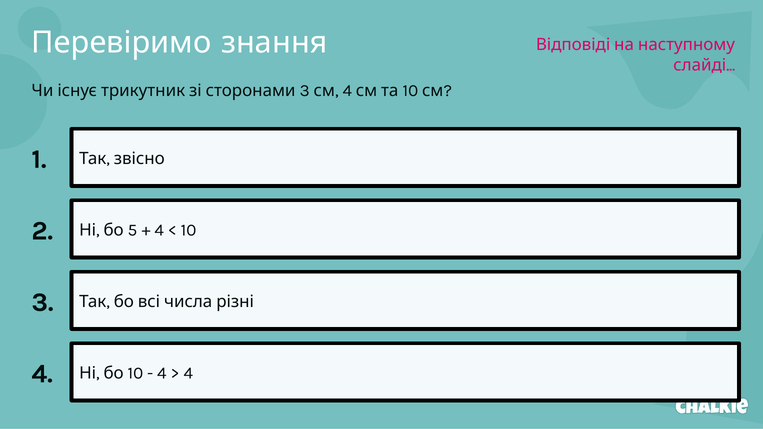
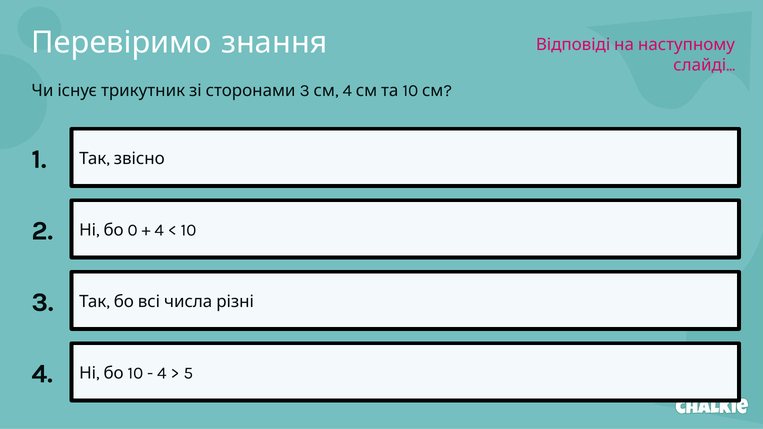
5: 5 -> 0
4 at (188, 373): 4 -> 5
